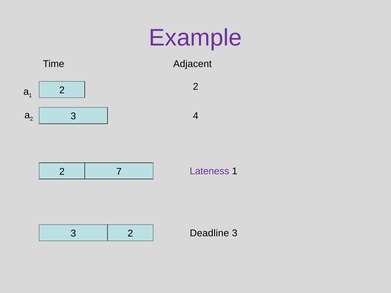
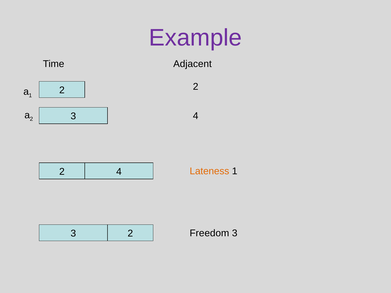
Lateness colour: purple -> orange
7 at (119, 172): 7 -> 4
Deadline: Deadline -> Freedom
